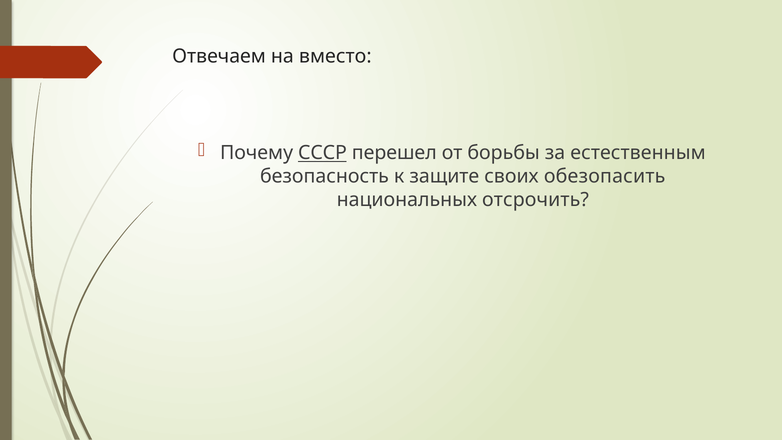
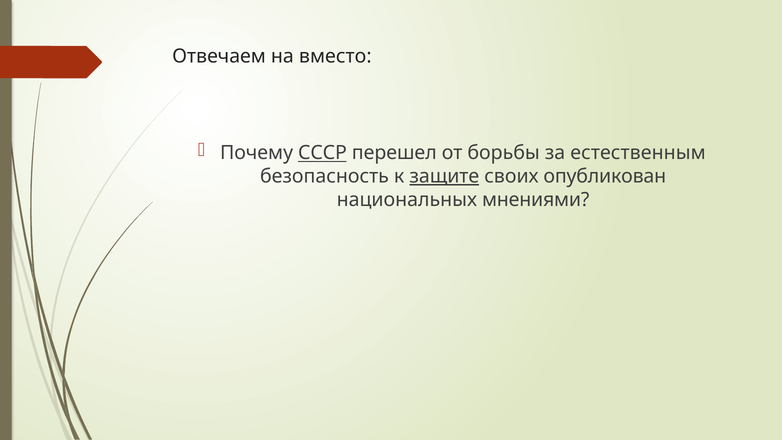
защите underline: none -> present
обезопасить: обезопасить -> опубликован
отсрочить: отсрочить -> мнениями
